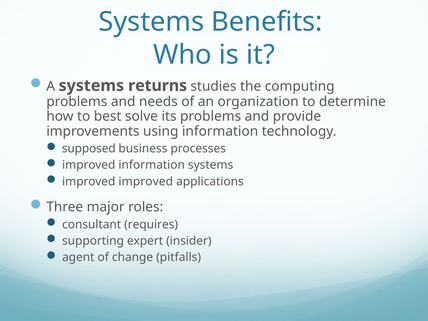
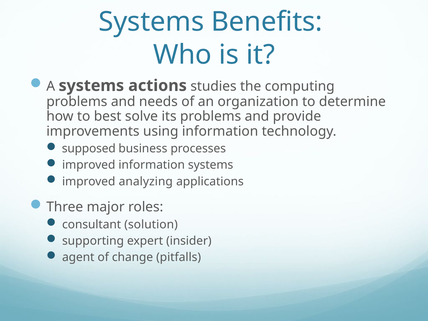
returns: returns -> actions
improved improved: improved -> analyzing
requires: requires -> solution
